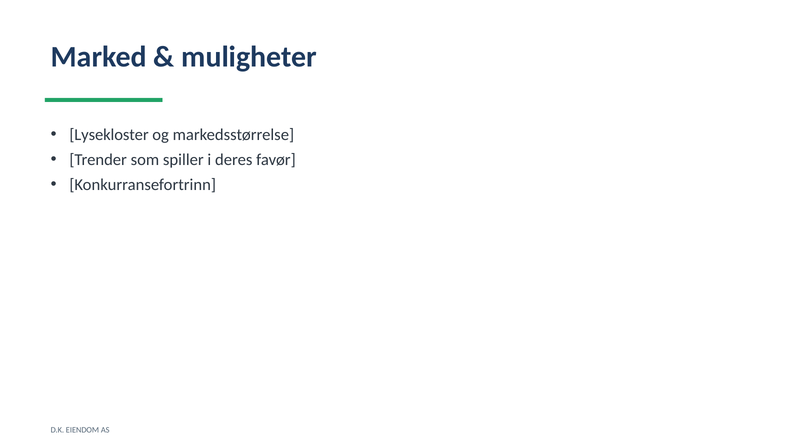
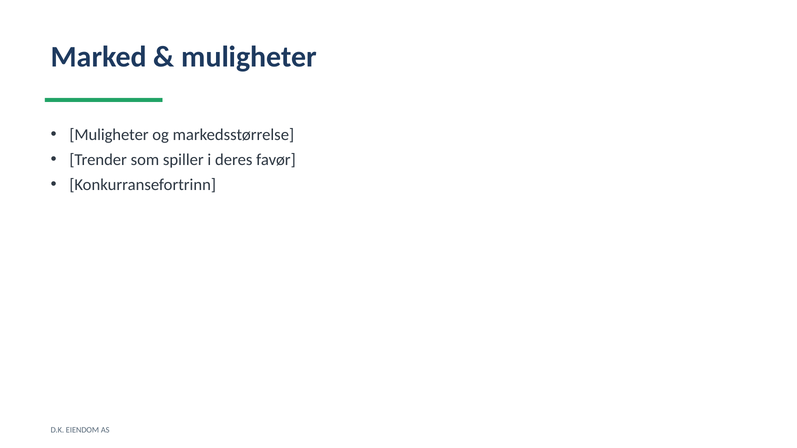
Lysekloster at (109, 135): Lysekloster -> Muligheter
